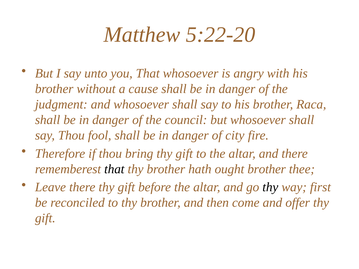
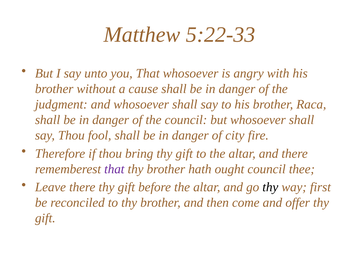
5:22-20: 5:22-20 -> 5:22-33
that at (114, 169) colour: black -> purple
ought brother: brother -> council
